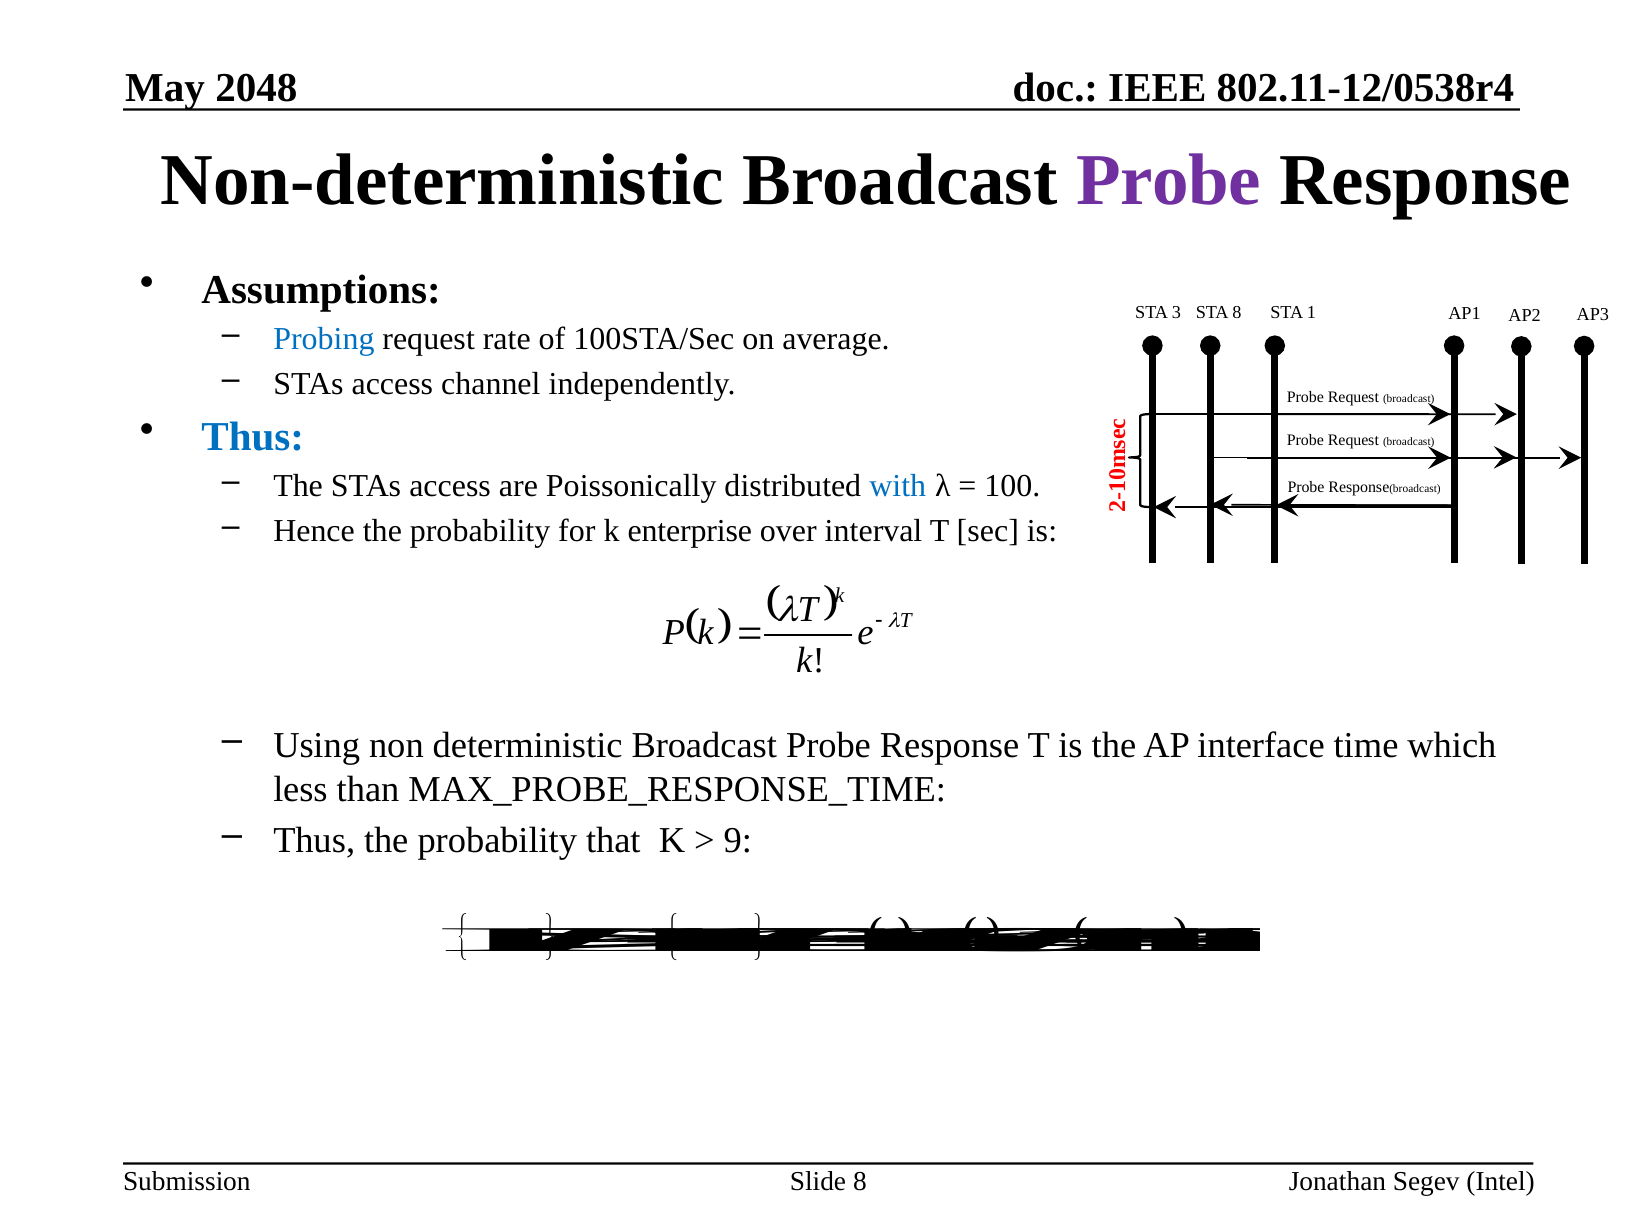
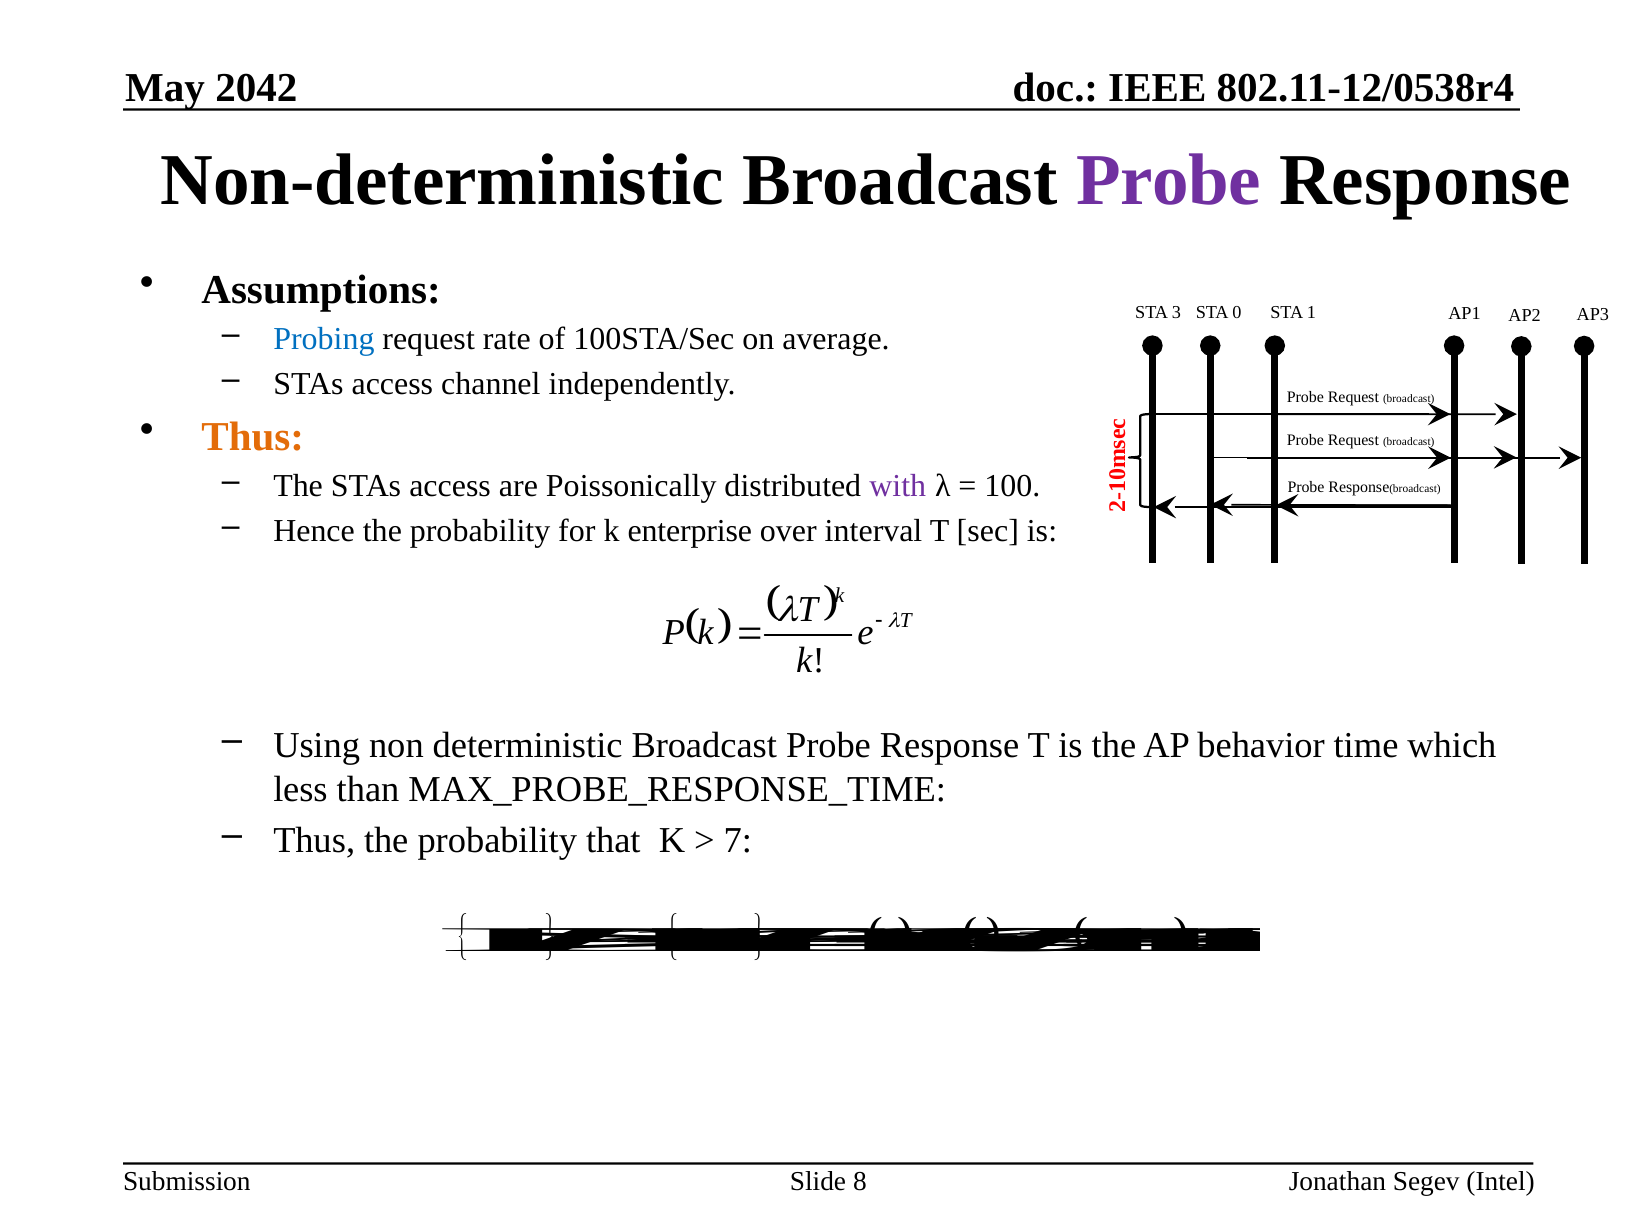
2048: 2048 -> 2042
STA 8: 8 -> 0
Thus at (253, 437) colour: blue -> orange
with colour: blue -> purple
interface: interface -> behavior
9: 9 -> 7
